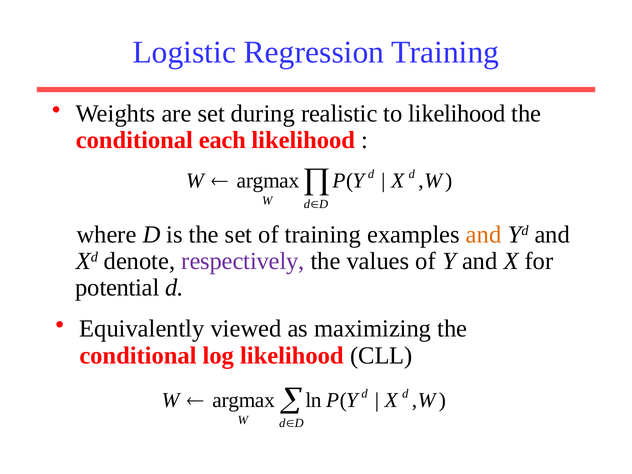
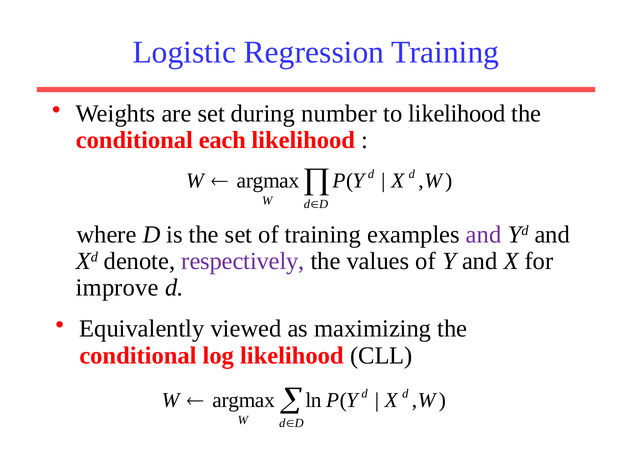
realistic: realistic -> number
and at (484, 235) colour: orange -> purple
potential: potential -> improve
